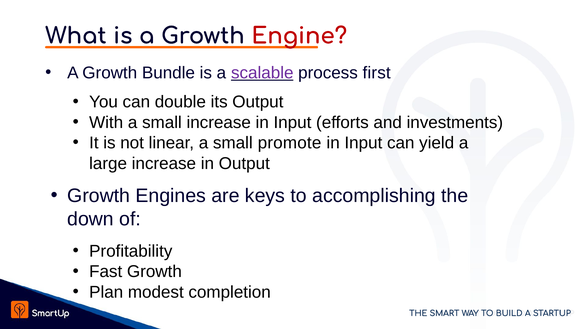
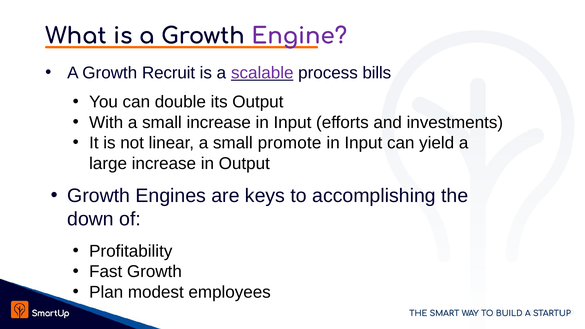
Engine colour: red -> purple
Bundle: Bundle -> Recruit
first: first -> bills
completion: completion -> employees
